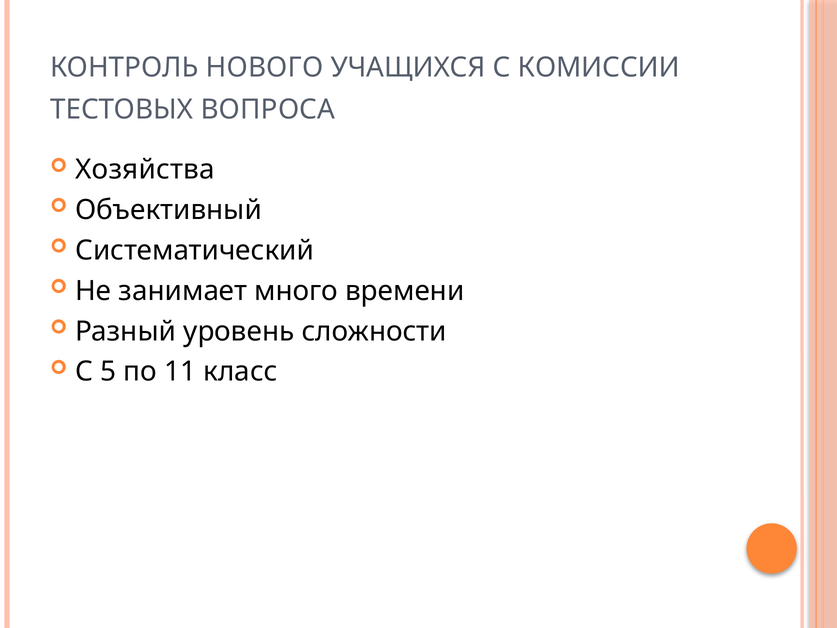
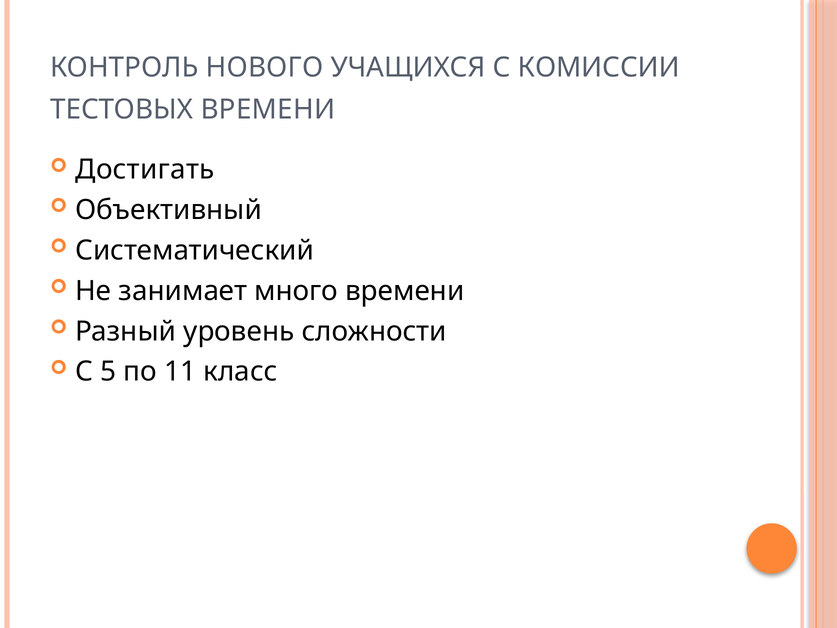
ТЕСТОВЫХ ВОПРОСА: ВОПРОСА -> ВРЕМЕНИ
Хозяйства: Хозяйства -> Достигать
